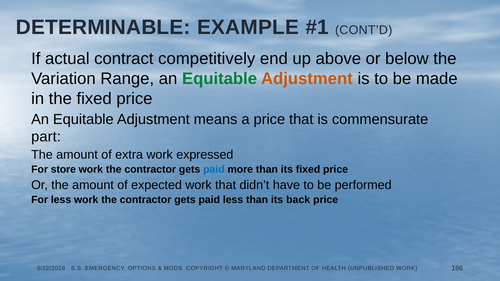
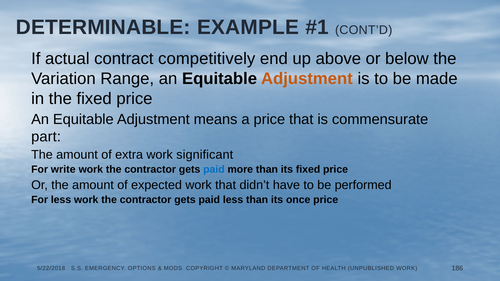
Equitable at (220, 79) colour: green -> black
expressed: expressed -> significant
store: store -> write
back: back -> once
